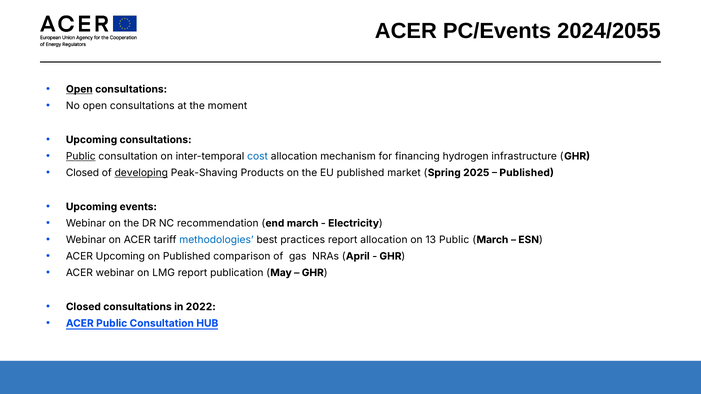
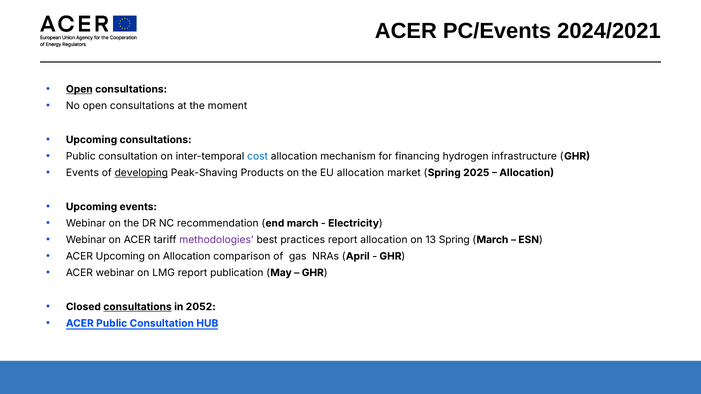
2024/2055: 2024/2055 -> 2024/2021
Public at (81, 156) underline: present -> none
Closed at (83, 173): Closed -> Events
EU published: published -> allocation
Published at (527, 173): Published -> Allocation
methodologies colour: blue -> purple
13 Public: Public -> Spring
on Published: Published -> Allocation
consultations at (137, 307) underline: none -> present
2022: 2022 -> 2052
